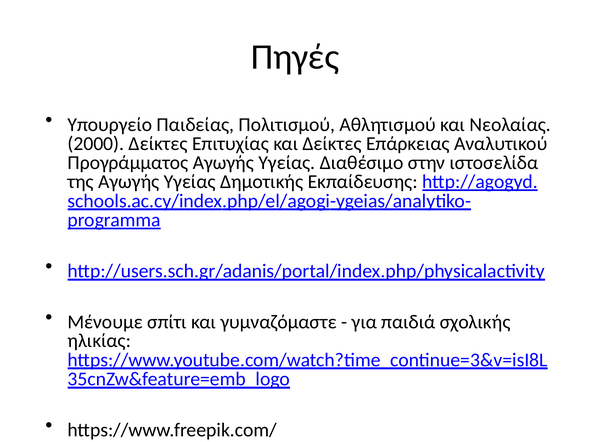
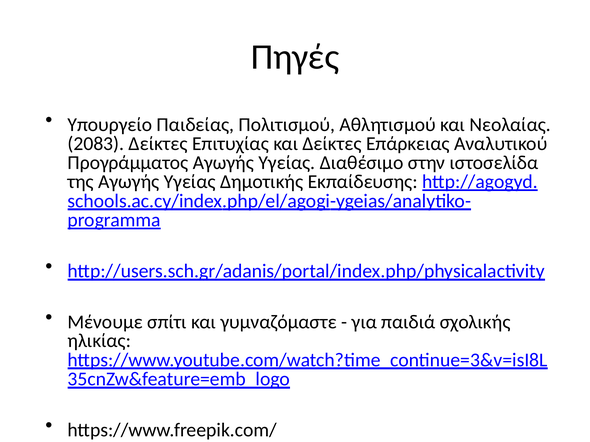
2000: 2000 -> 2083
